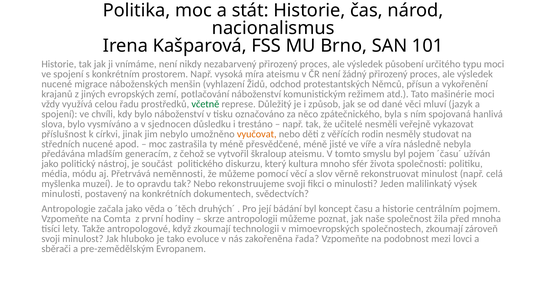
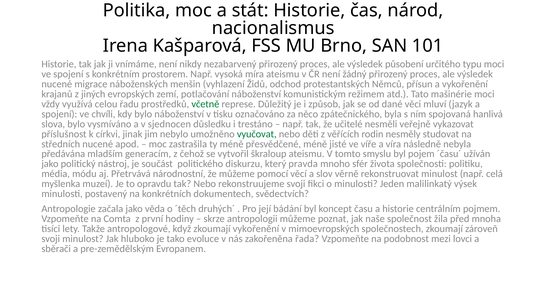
vyučovat colour: orange -> green
kultura: kultura -> pravda
neměnnosti: neměnnosti -> národnostní
zkoumají technologii: technologii -> vykořenění
